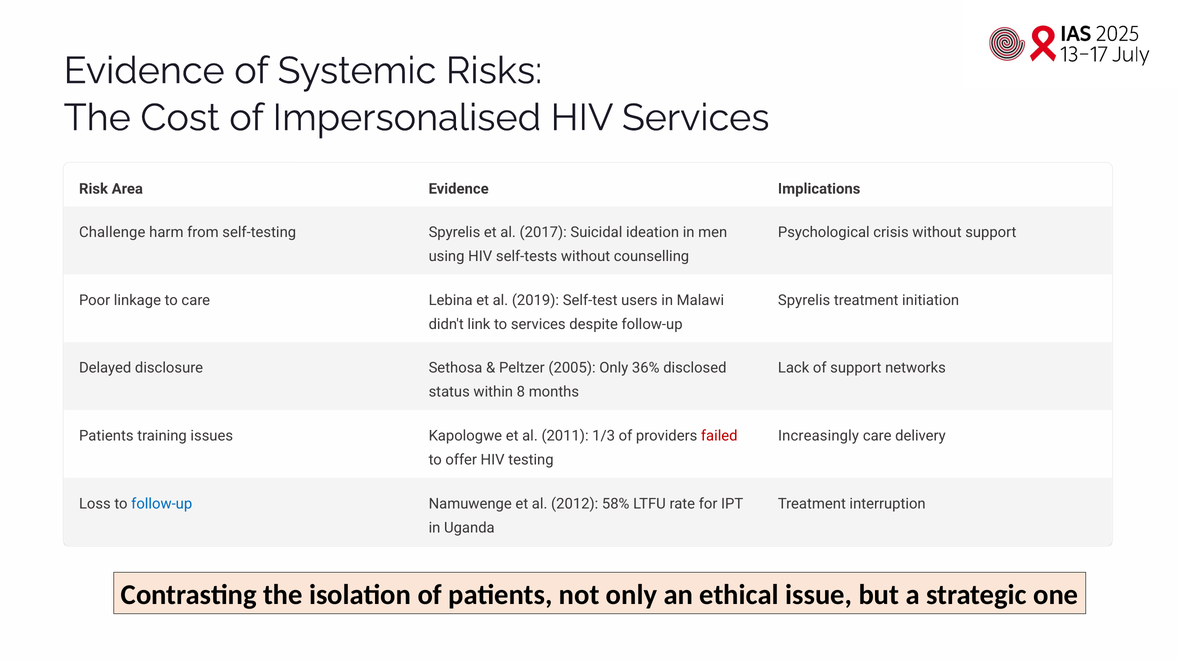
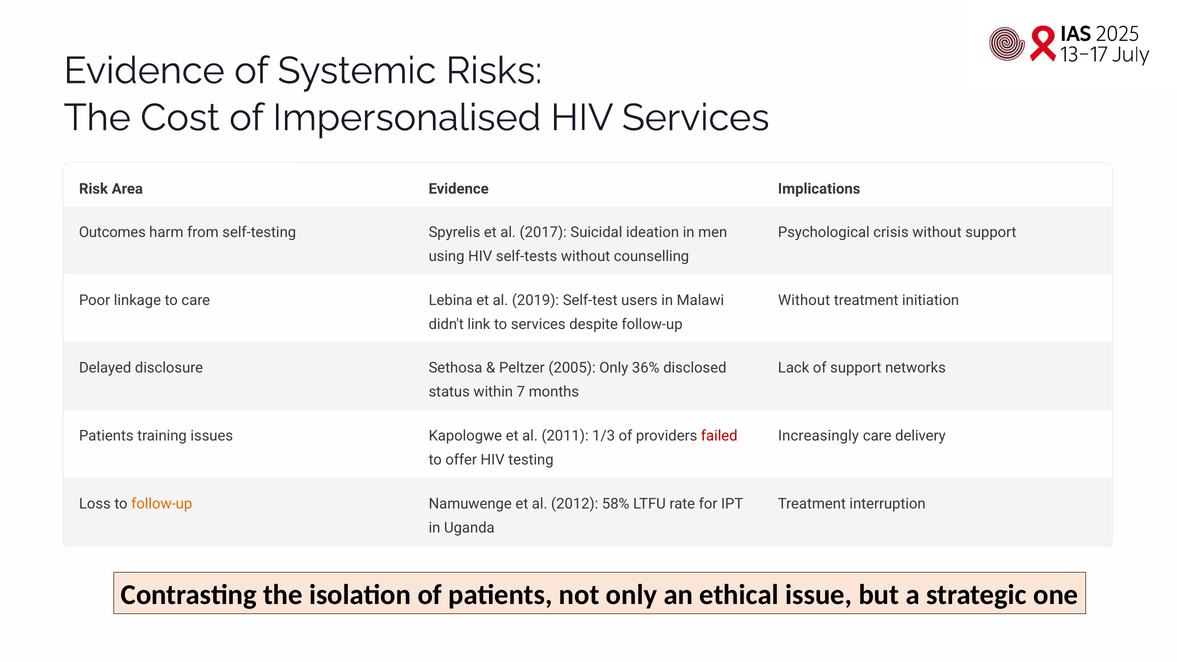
Challenge: Challenge -> Outcomes
Spyrelis at (804, 300): Spyrelis -> Without
8: 8 -> 7
follow-up at (162, 504) colour: blue -> orange
